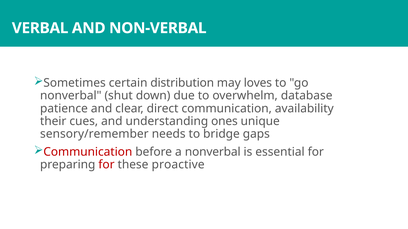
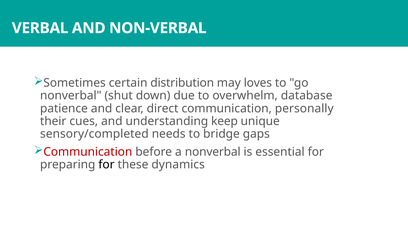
availability: availability -> personally
ones: ones -> keep
sensory/remember: sensory/remember -> sensory/completed
for at (107, 165) colour: red -> black
proactive: proactive -> dynamics
